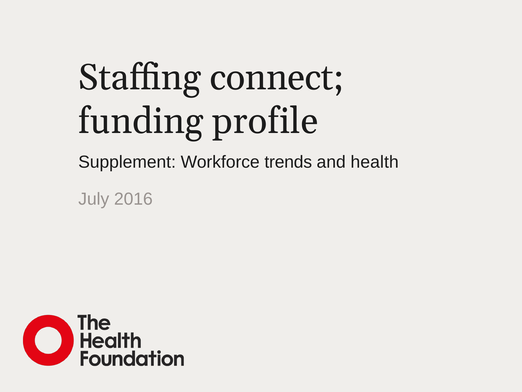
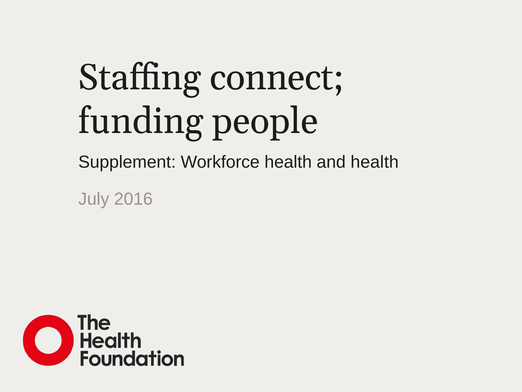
profile: profile -> people
Workforce trends: trends -> health
